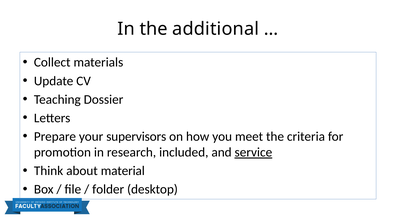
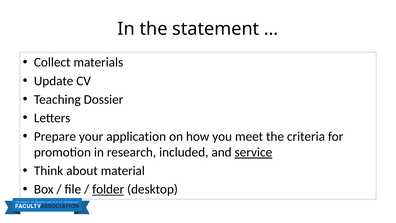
additional: additional -> statement
supervisors: supervisors -> application
folder underline: none -> present
